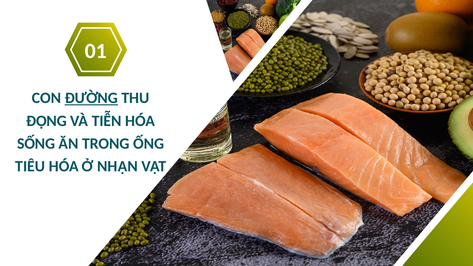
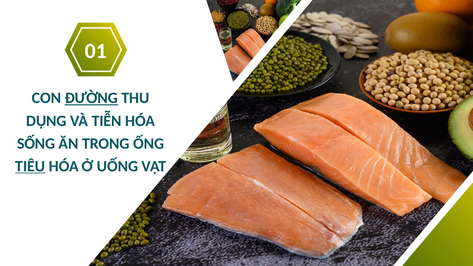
ĐỘNG: ĐỘNG -> DỤNG
TIÊU underline: none -> present
NHẬN: NHẬN -> UỐNG
